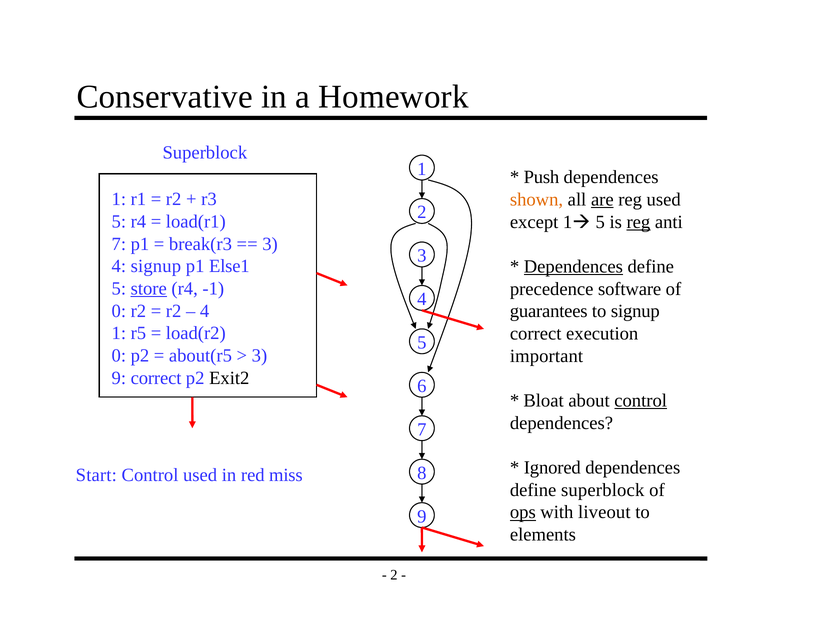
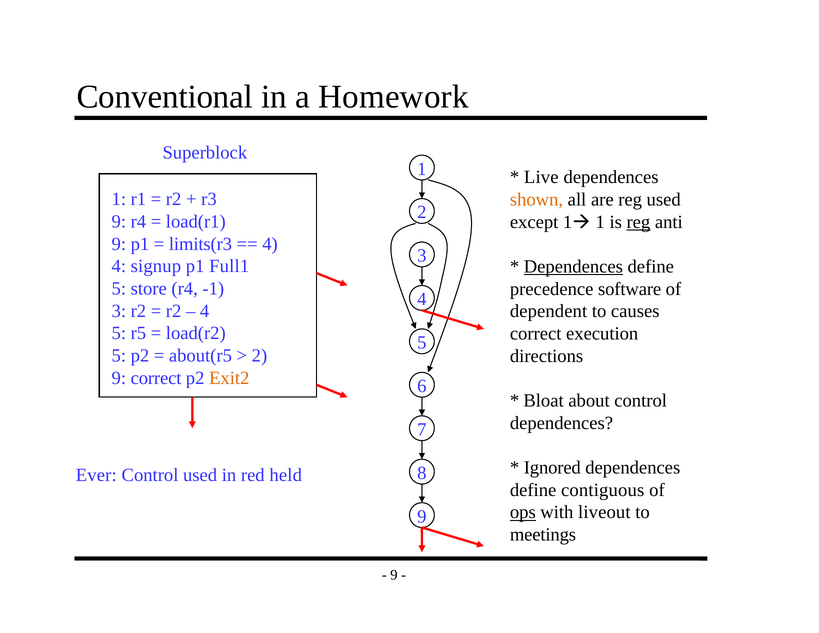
Conservative: Conservative -> Conventional
Push: Push -> Live
are underline: present -> none
5 at (119, 221): 5 -> 9
1 5: 5 -> 1
7 at (119, 244): 7 -> 9
break(r3: break(r3 -> limits(r3
3 at (270, 244): 3 -> 4
Else1: Else1 -> Full1
store underline: present -> none
0 at (119, 311): 0 -> 3
guarantees: guarantees -> dependent
to signup: signup -> causes
1 at (119, 333): 1 -> 5
0 at (119, 355): 0 -> 5
3 at (259, 355): 3 -> 2
important: important -> directions
Exit2 colour: black -> orange
control at (641, 401) underline: present -> none
Start: Start -> Ever
miss: miss -> held
define superblock: superblock -> contiguous
elements: elements -> meetings
2 at (394, 575): 2 -> 9
